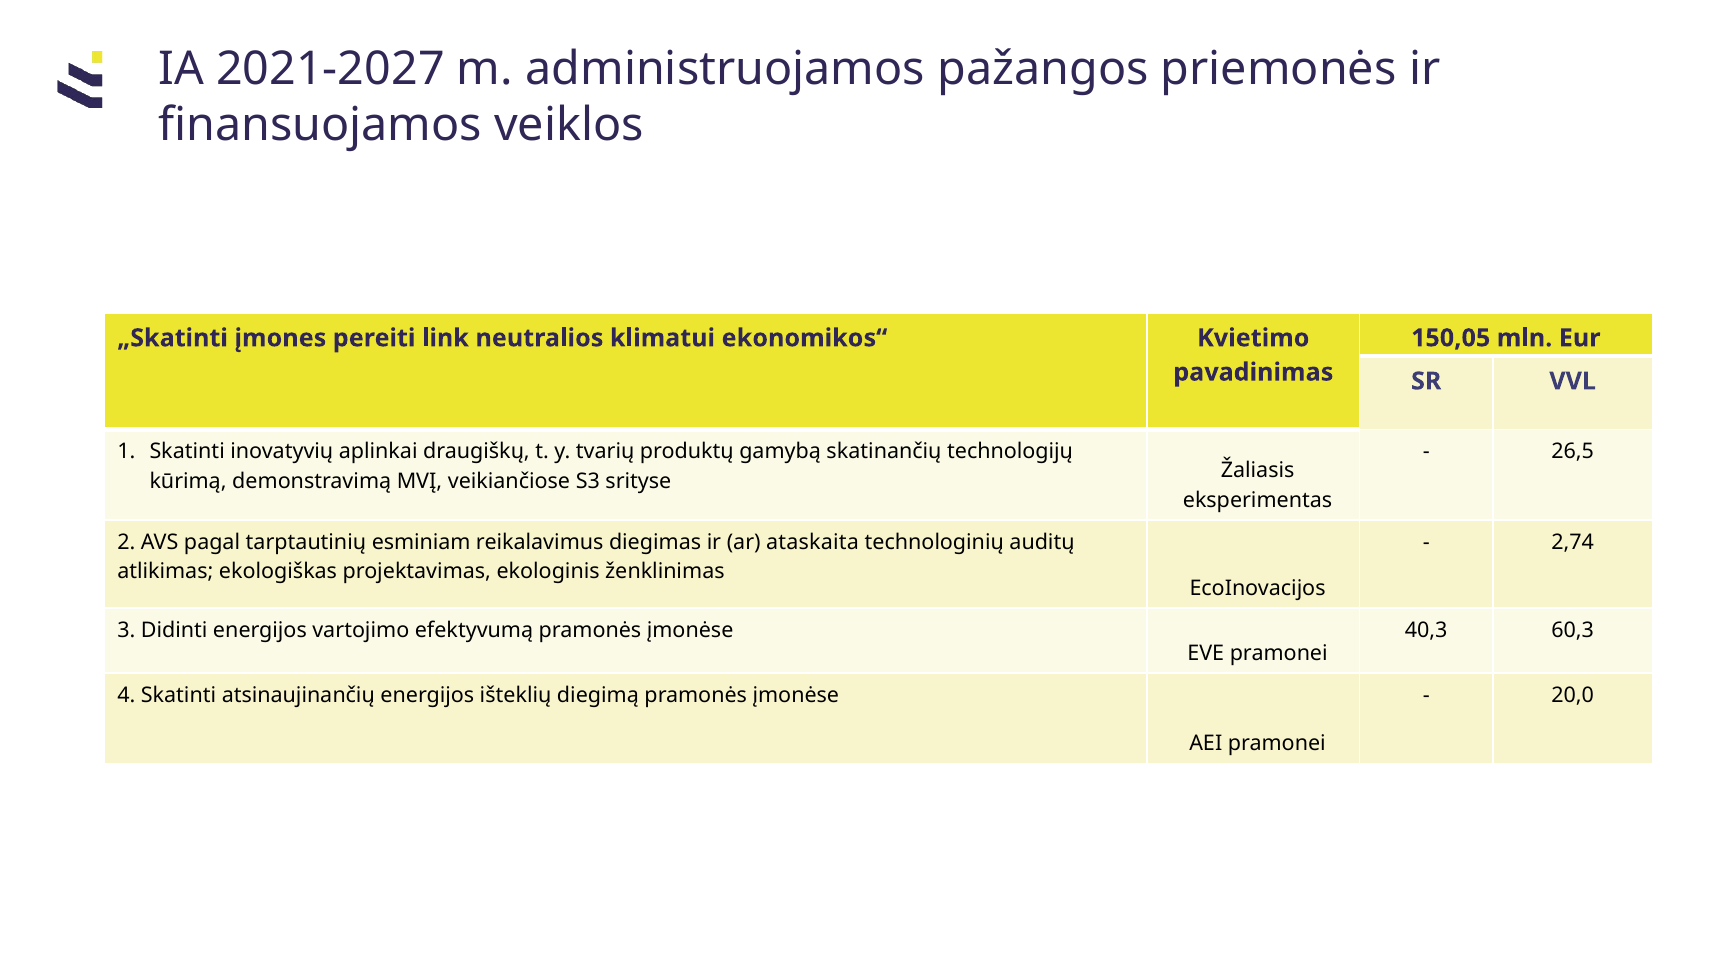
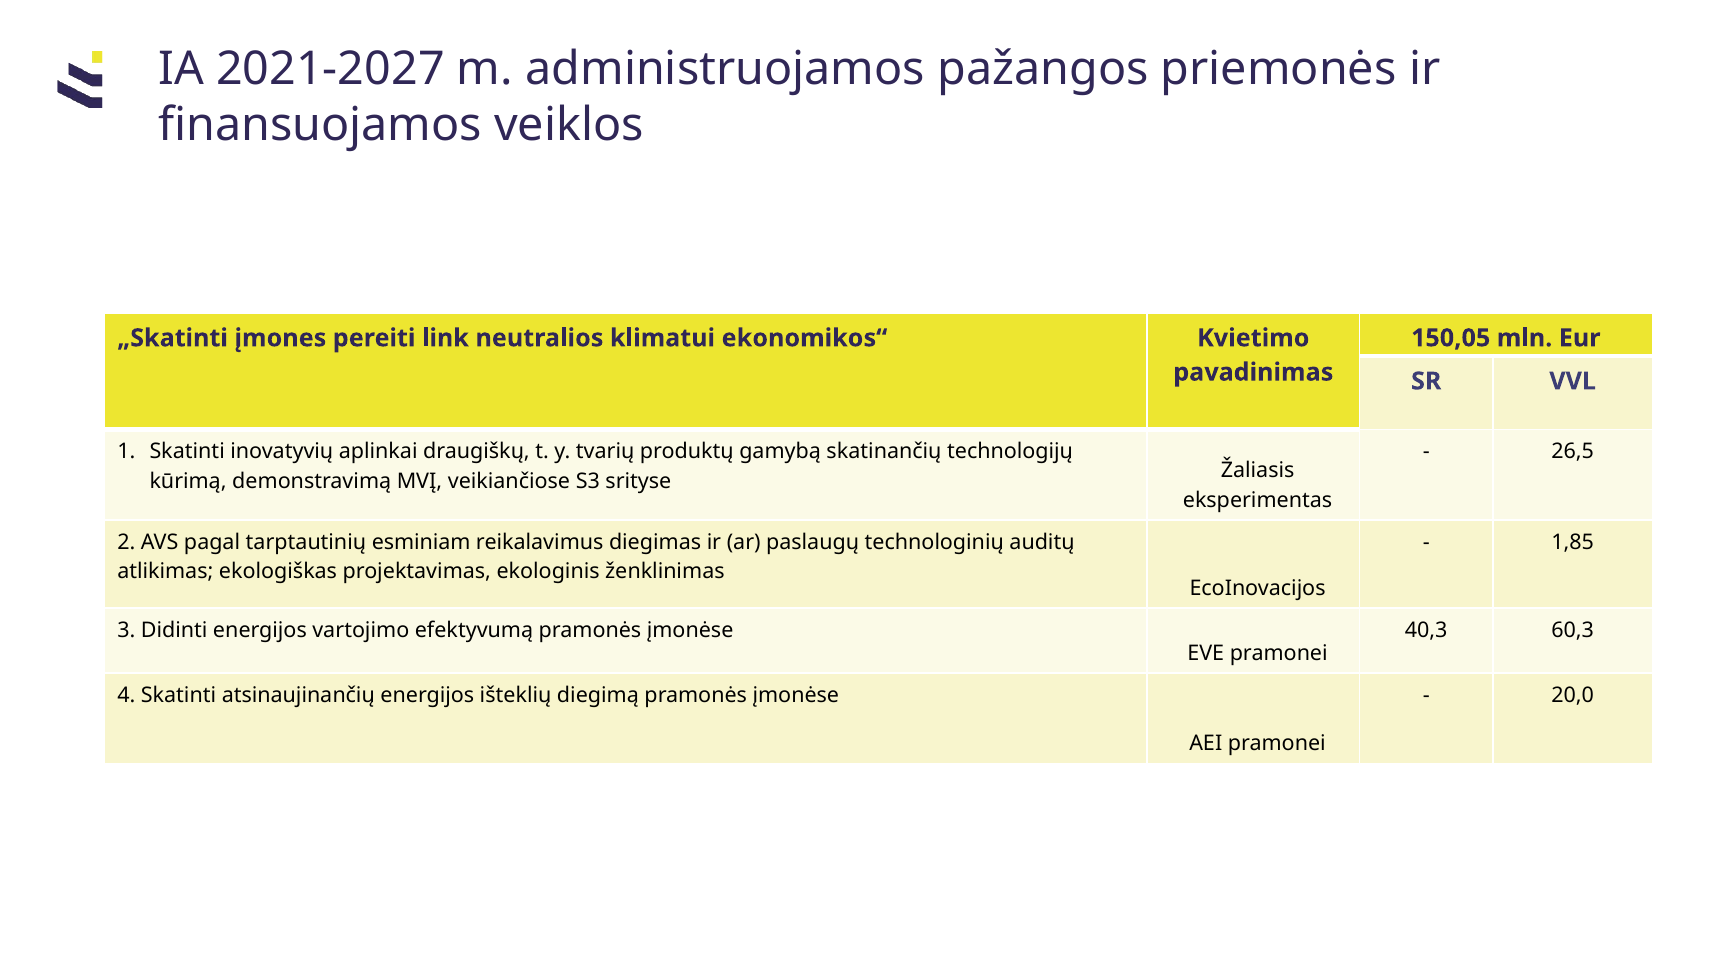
ataskaita: ataskaita -> paslaugų
2,74: 2,74 -> 1,85
